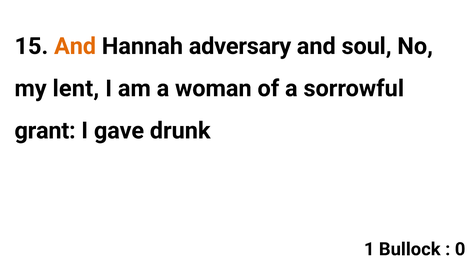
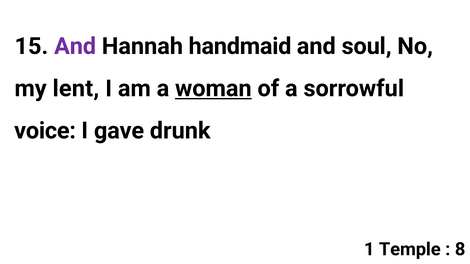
And at (75, 46) colour: orange -> purple
adversary: adversary -> handmaid
woman underline: none -> present
grant: grant -> voice
Bullock: Bullock -> Temple
0: 0 -> 8
